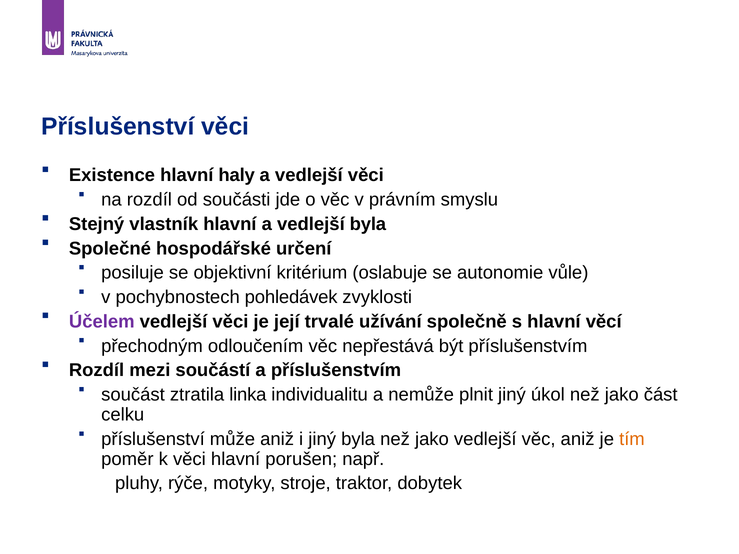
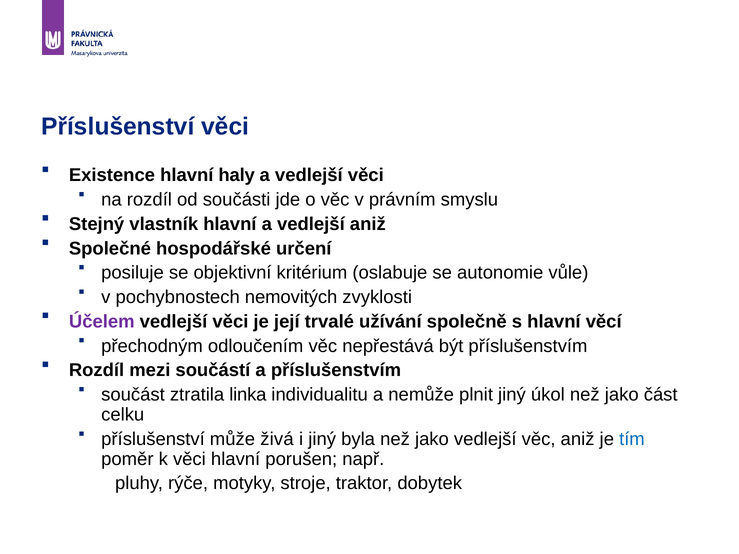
vedlejší byla: byla -> aniž
pohledávek: pohledávek -> nemovitých
může aniž: aniž -> živá
tím colour: orange -> blue
